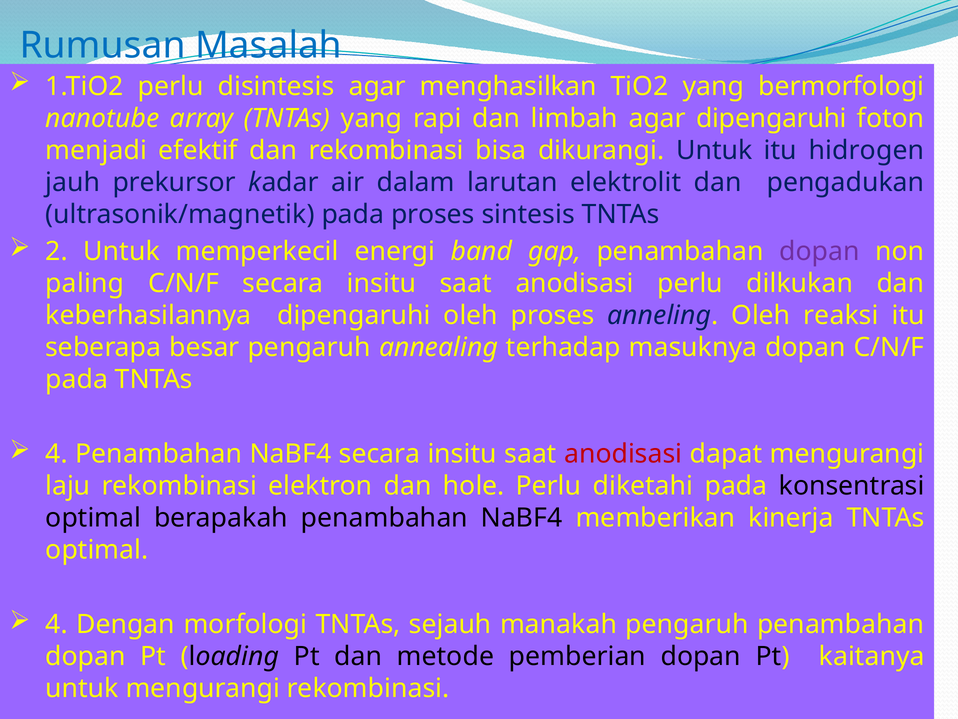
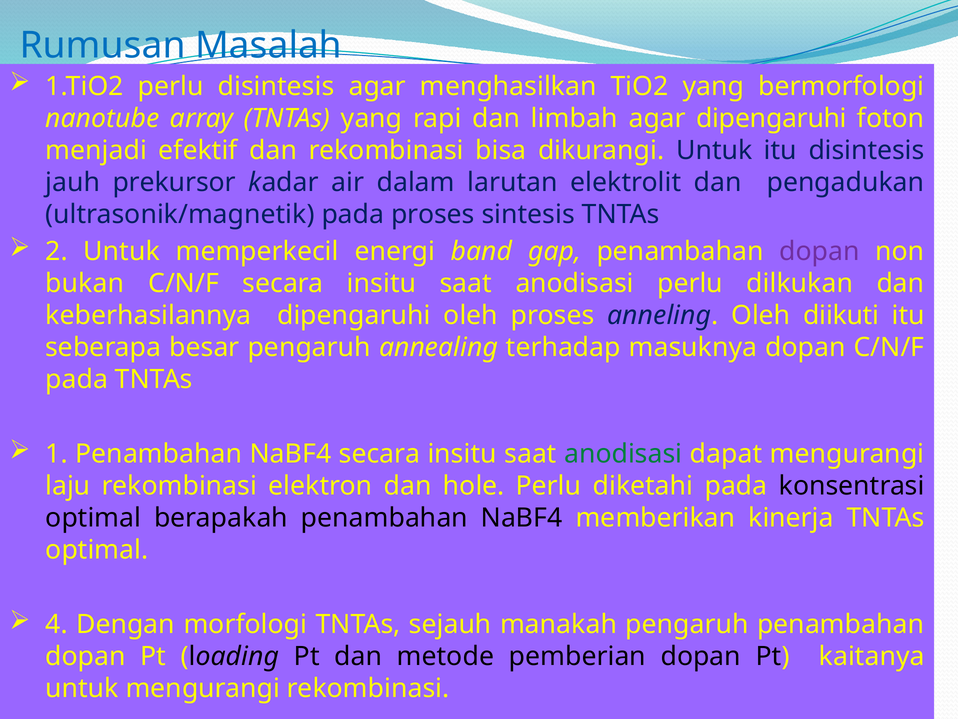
itu hidrogen: hidrogen -> disintesis
paling: paling -> bukan
reaksi: reaksi -> diikuti
4 at (57, 454): 4 -> 1
anodisasi at (623, 454) colour: red -> green
